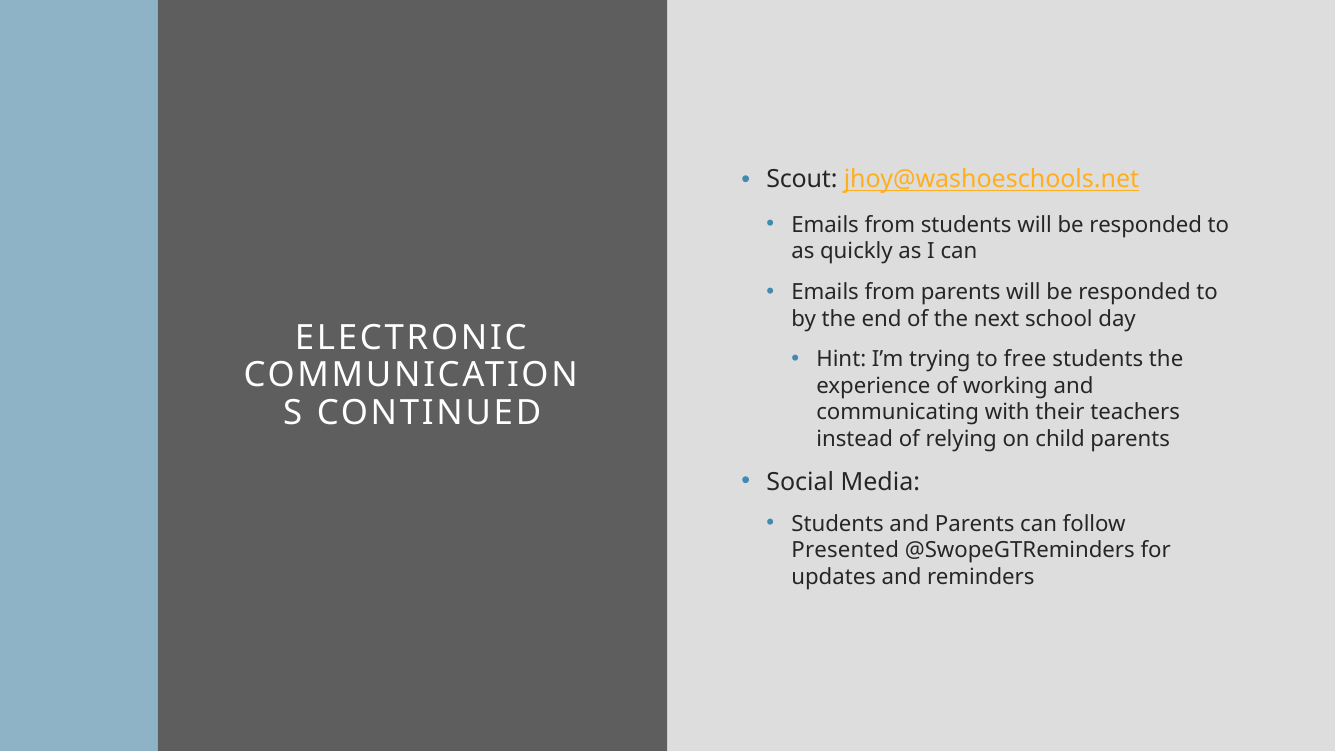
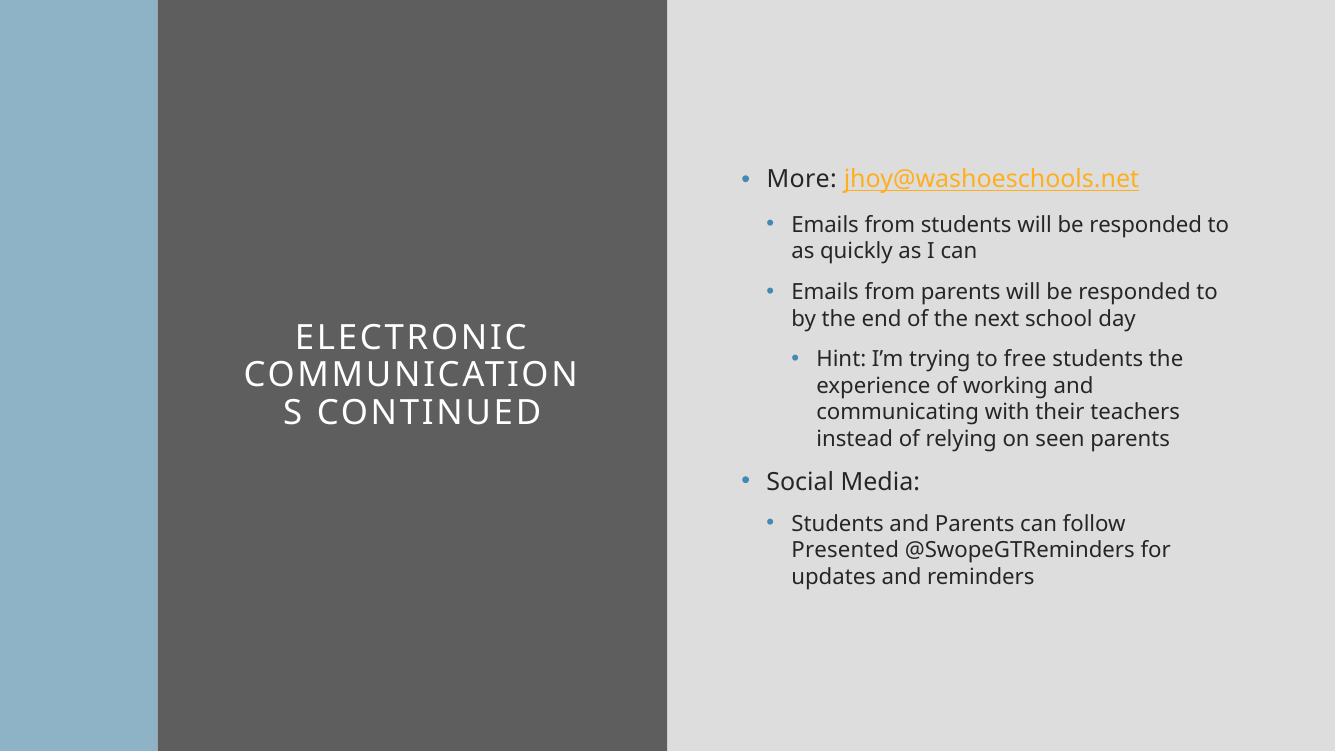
Scout: Scout -> More
child: child -> seen
